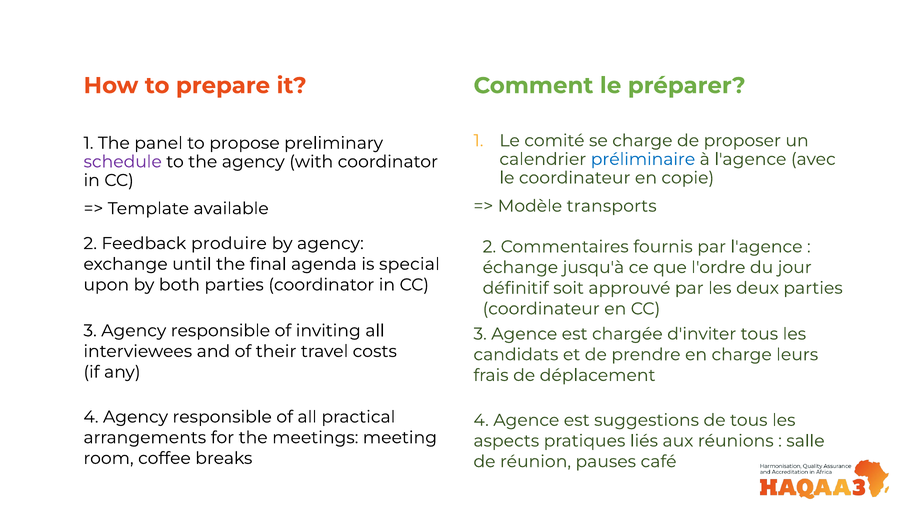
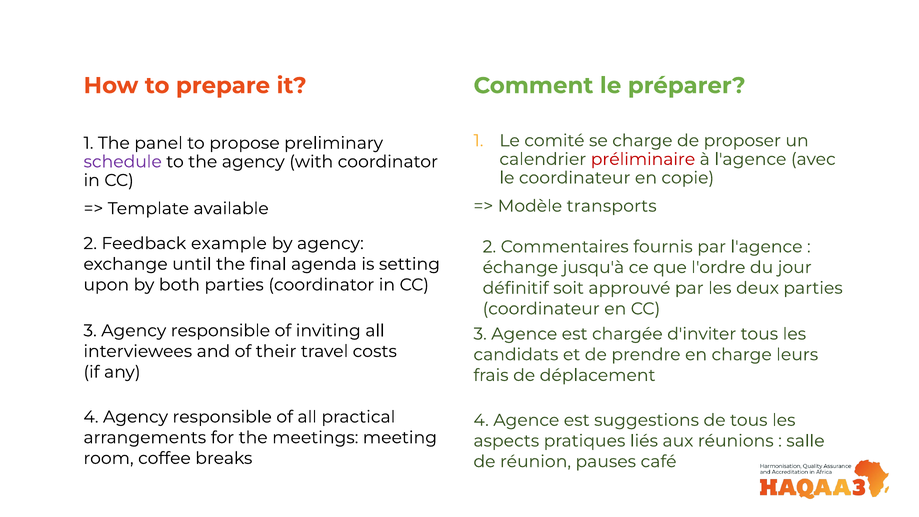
préliminaire colour: blue -> red
produire: produire -> example
special: special -> setting
